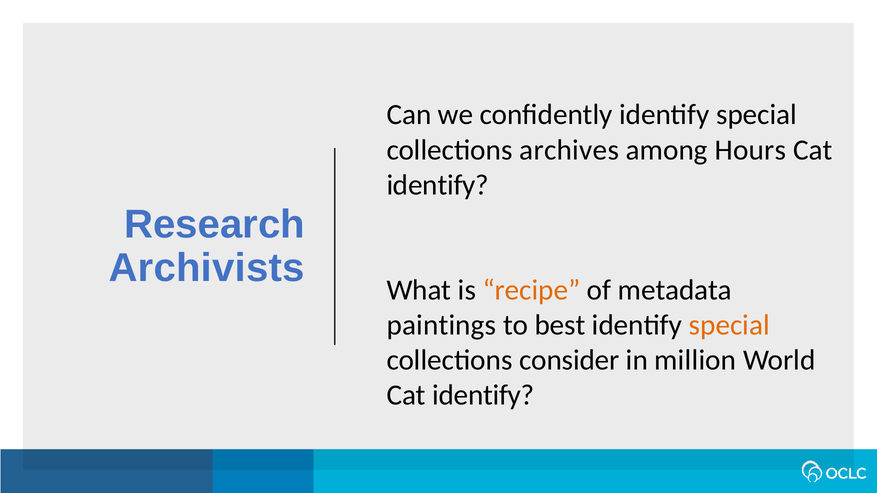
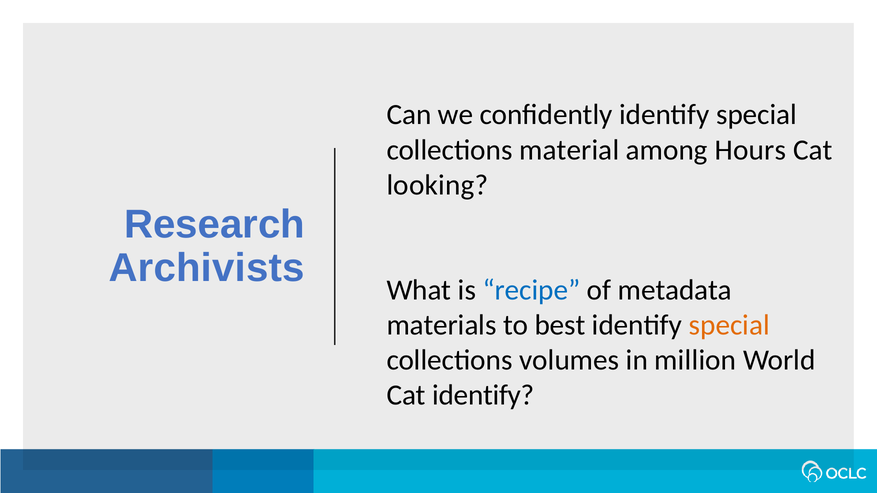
archives: archives -> material
identify at (438, 185): identify -> looking
recipe colour: orange -> blue
paintings: paintings -> materials
consider: consider -> volumes
